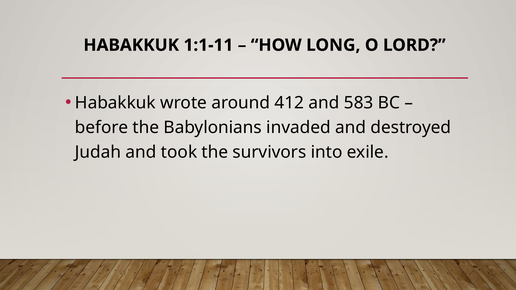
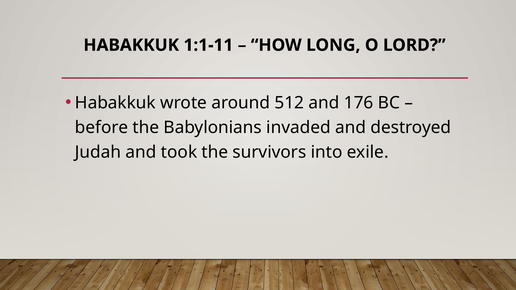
412: 412 -> 512
583: 583 -> 176
